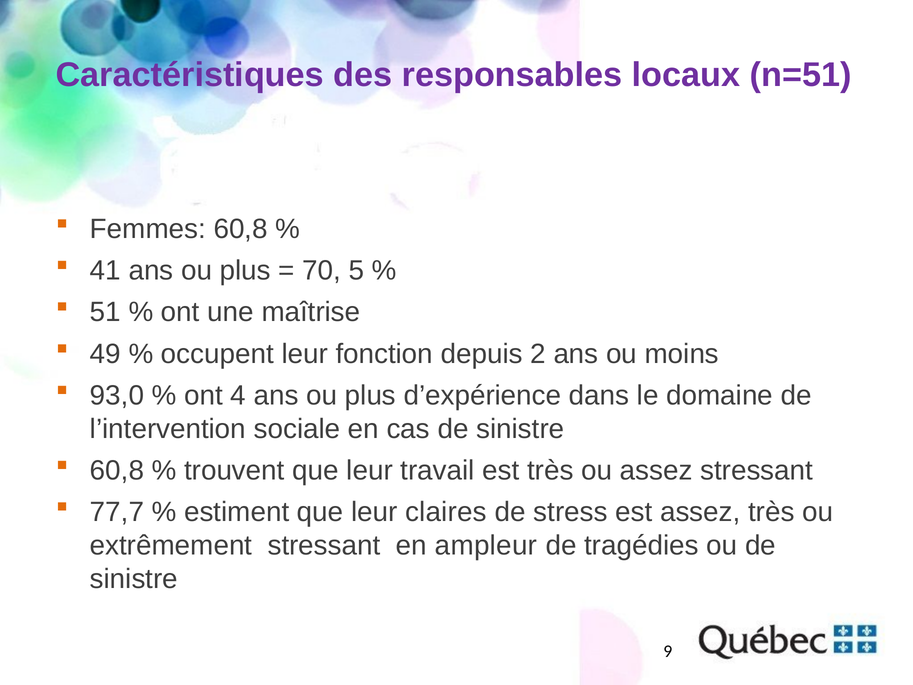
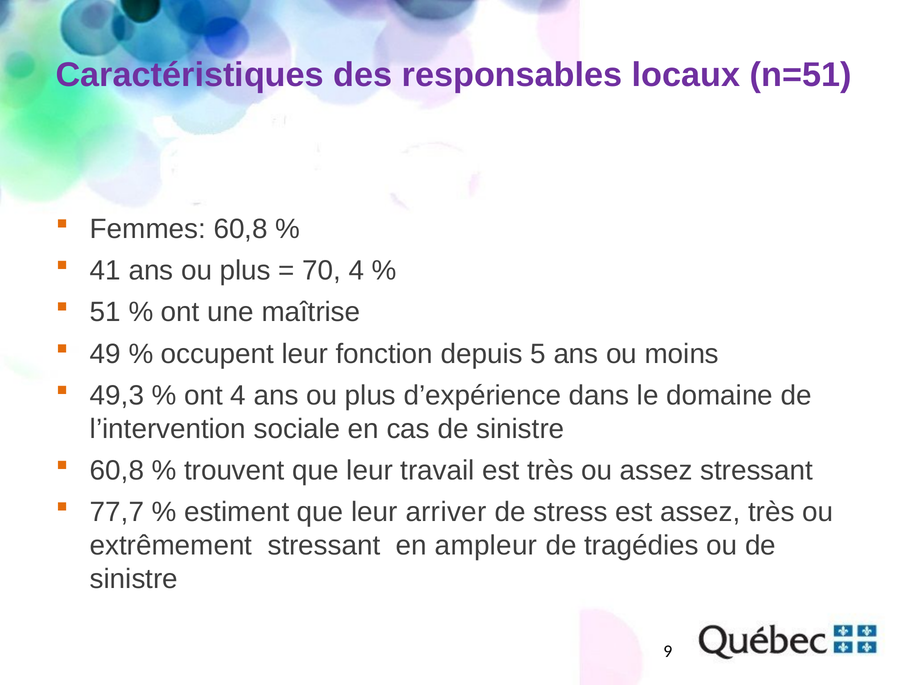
70 5: 5 -> 4
2: 2 -> 5
93,0: 93,0 -> 49,3
claires: claires -> arriver
